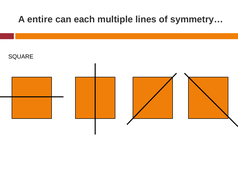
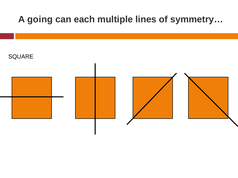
entire: entire -> going
